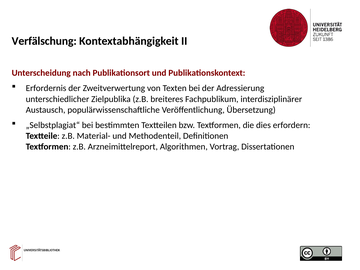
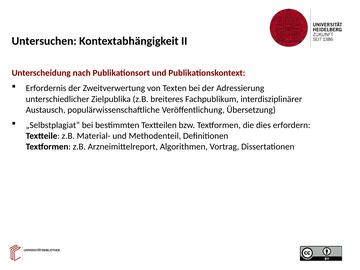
Verfälschung: Verfälschung -> Untersuchen
